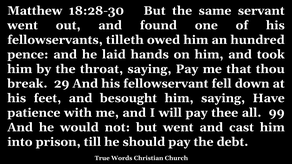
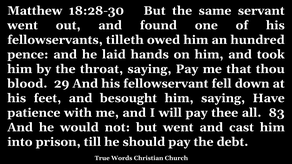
break: break -> blood
99: 99 -> 83
